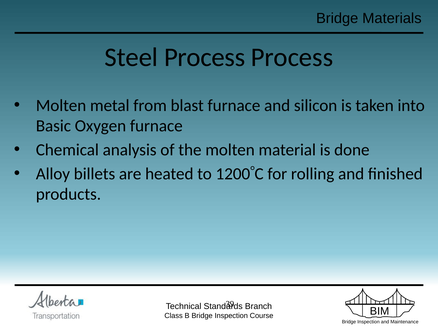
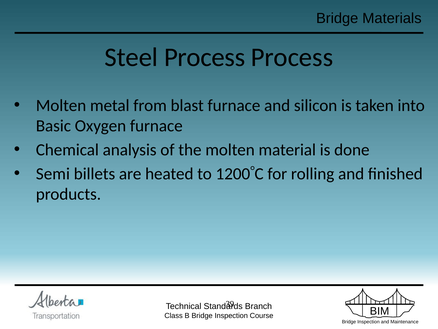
Alloy: Alloy -> Semi
